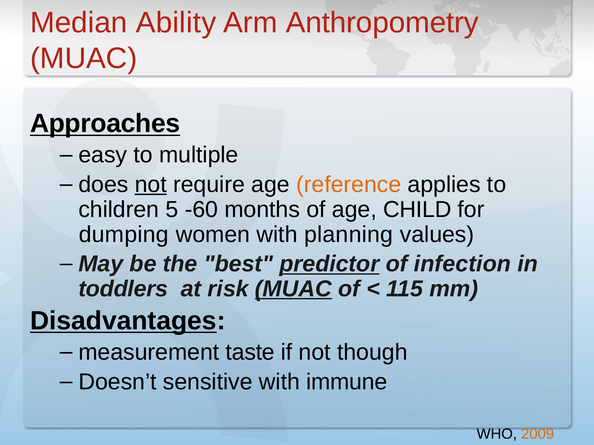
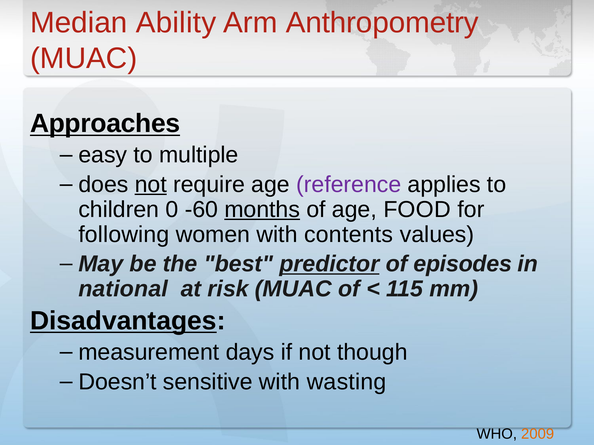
reference colour: orange -> purple
5: 5 -> 0
months underline: none -> present
CHILD: CHILD -> FOOD
dumping: dumping -> following
planning: planning -> contents
infection: infection -> episodes
toddlers: toddlers -> national
MUAC at (293, 289) underline: present -> none
taste: taste -> days
immune: immune -> wasting
